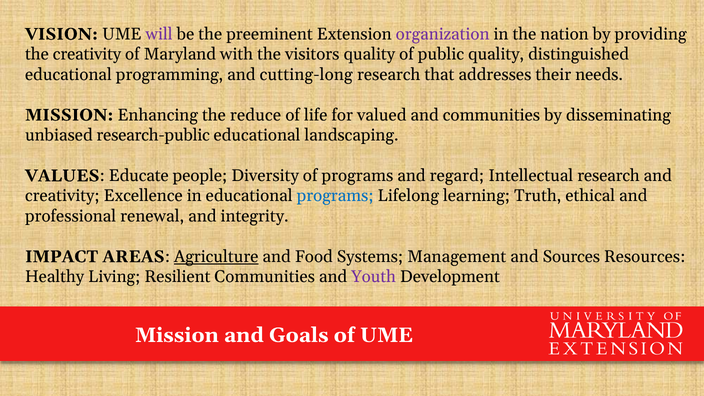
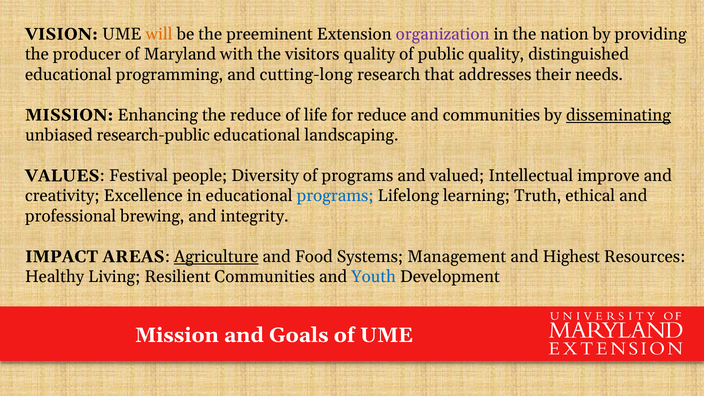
will colour: purple -> orange
the creativity: creativity -> producer
for valued: valued -> reduce
disseminating underline: none -> present
Educate: Educate -> Festival
regard: regard -> valued
Intellectual research: research -> improve
renewal: renewal -> brewing
Sources: Sources -> Highest
Youth colour: purple -> blue
